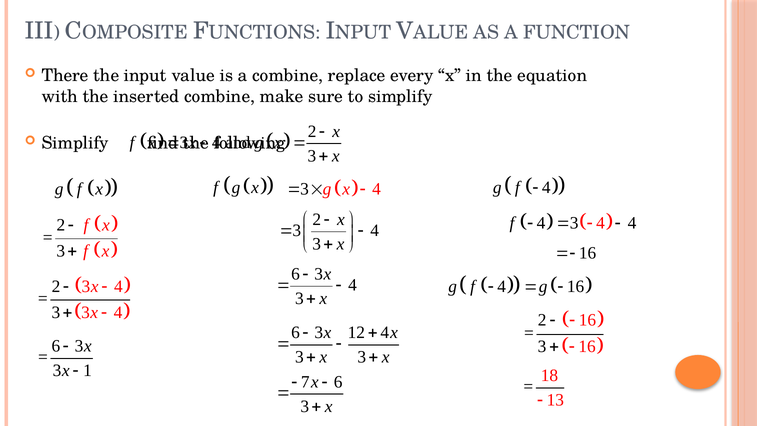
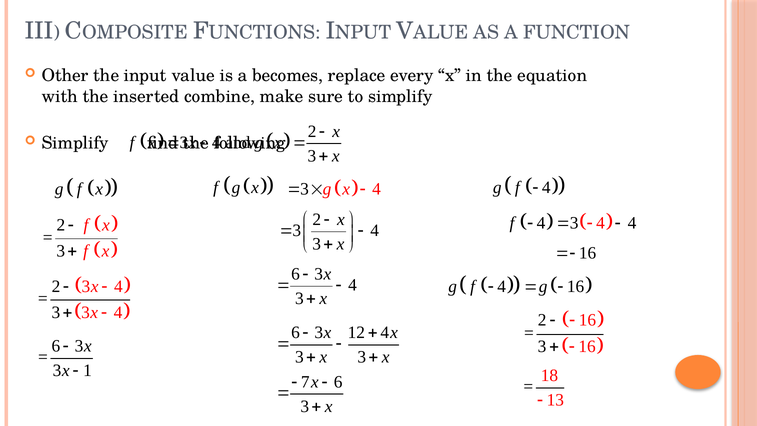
There: There -> Other
a combine: combine -> becomes
